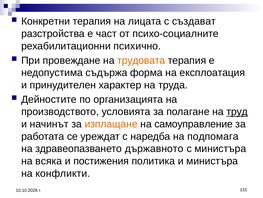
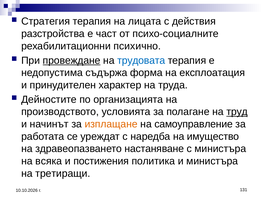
Конкретни: Конкретни -> Стратегия
създават: създават -> действия
провеждане underline: none -> present
трудовата colour: orange -> blue
подпомага: подпомага -> имущество
държавното: държавното -> настаняване
конфликти: конфликти -> третиращи
